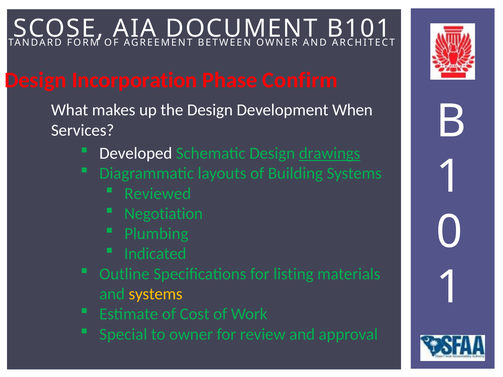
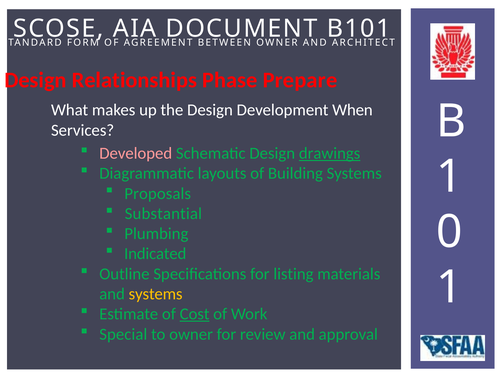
Incorporation: Incorporation -> Relationships
Confirm: Confirm -> Prepare
Developed colour: white -> pink
Reviewed: Reviewed -> Proposals
Negotiation: Negotiation -> Substantial
Cost underline: none -> present
